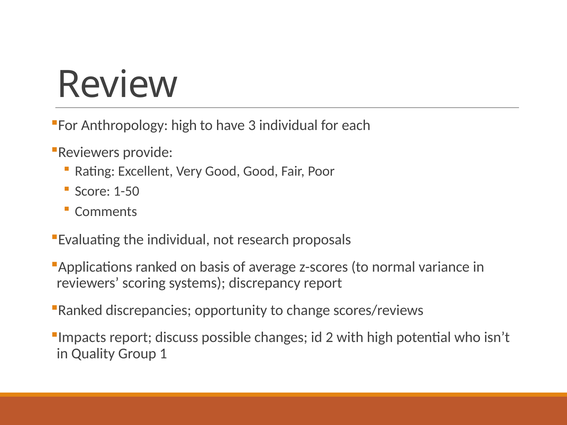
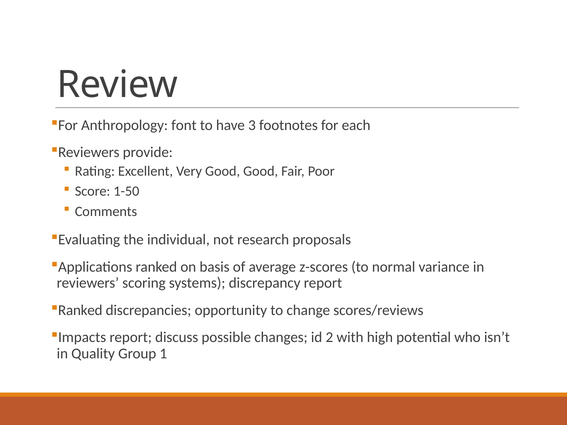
Anthropology high: high -> font
3 individual: individual -> footnotes
